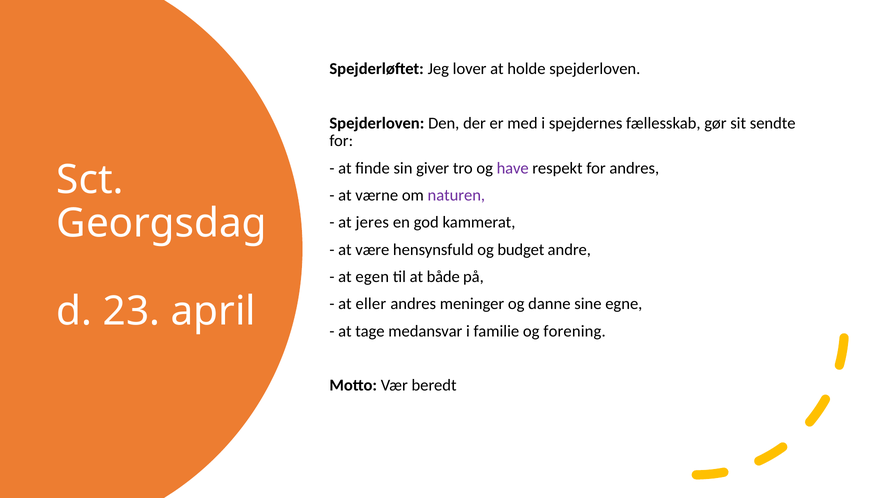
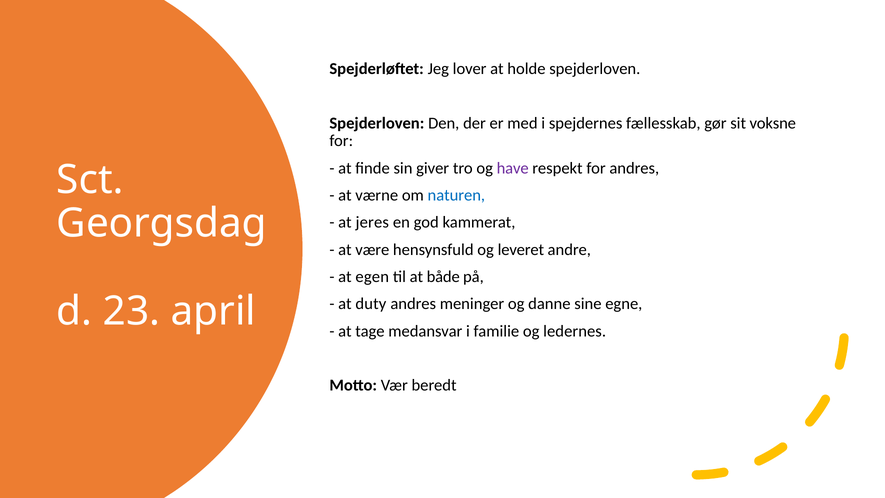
sendte: sendte -> voksne
naturen colour: purple -> blue
budget: budget -> leveret
eller: eller -> duty
forening: forening -> ledernes
